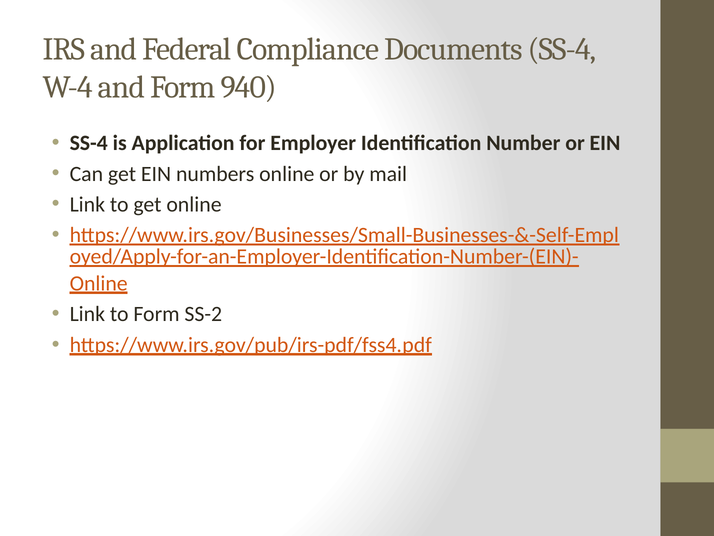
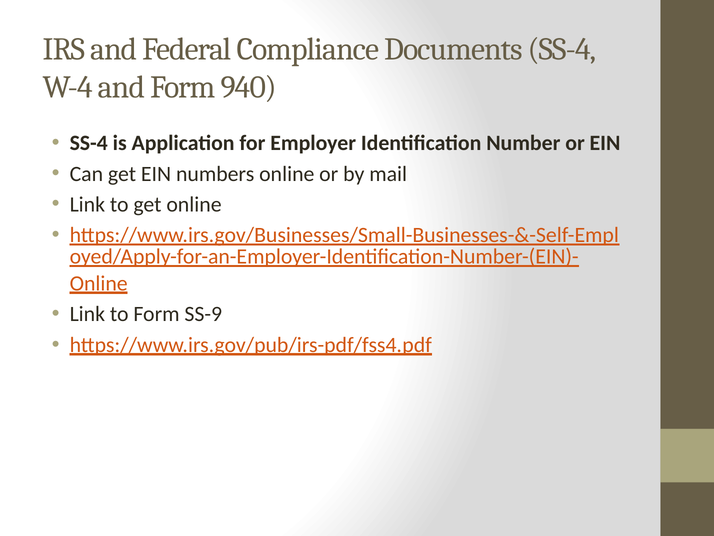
SS-2: SS-2 -> SS-9
